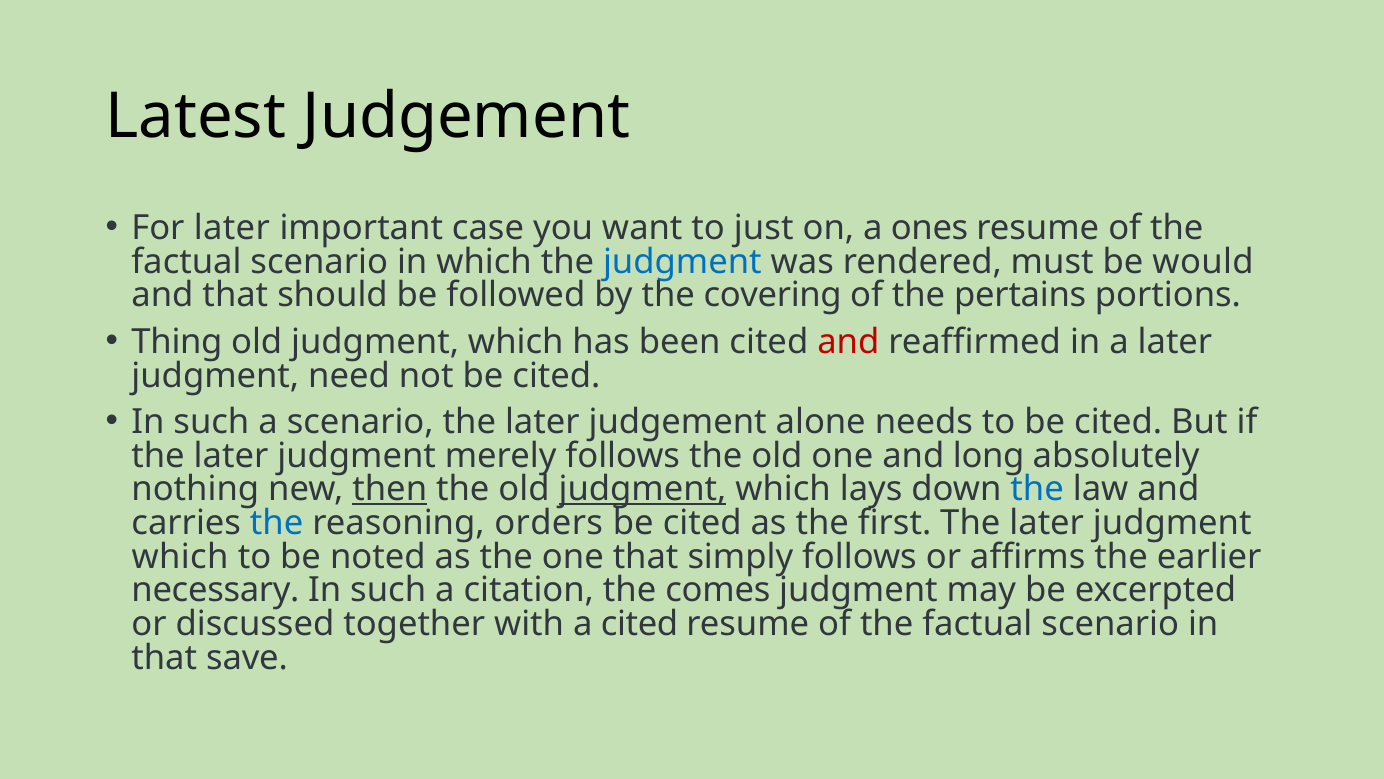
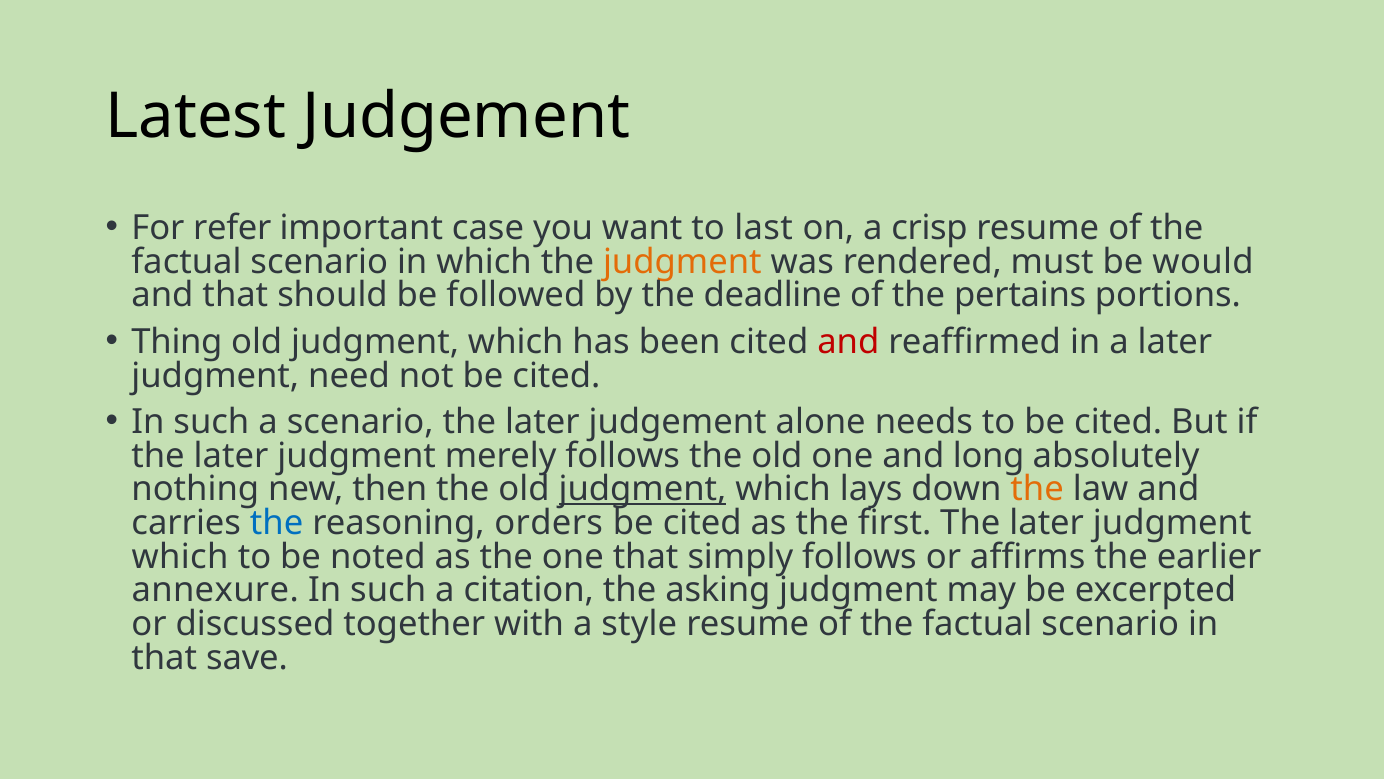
For later: later -> refer
just: just -> last
ones: ones -> crisp
judgment at (682, 262) colour: blue -> orange
covering: covering -> deadline
then underline: present -> none
the at (1037, 489) colour: blue -> orange
necessary: necessary -> annexure
comes: comes -> asking
a cited: cited -> style
